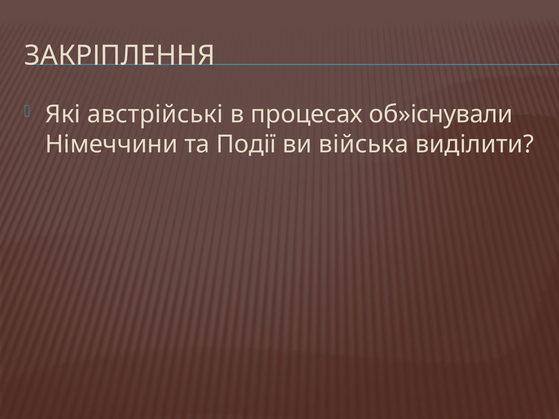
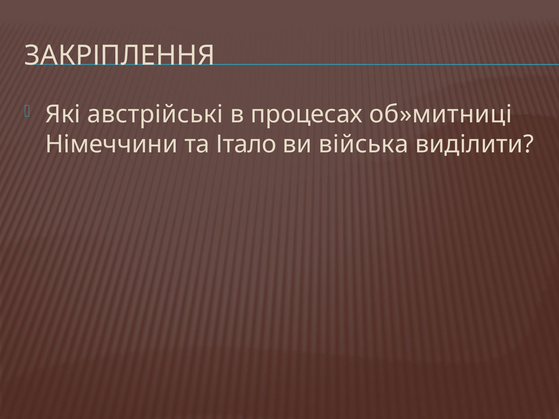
об»існували: об»існували -> об»митниці
Події: Події -> Італо
